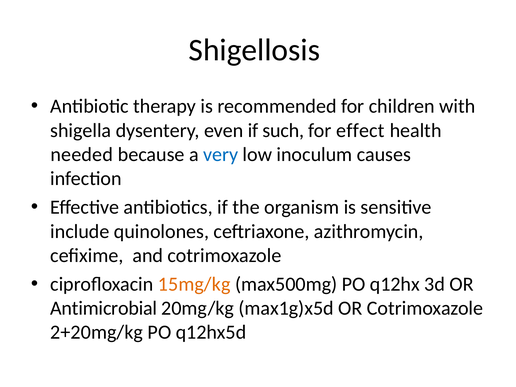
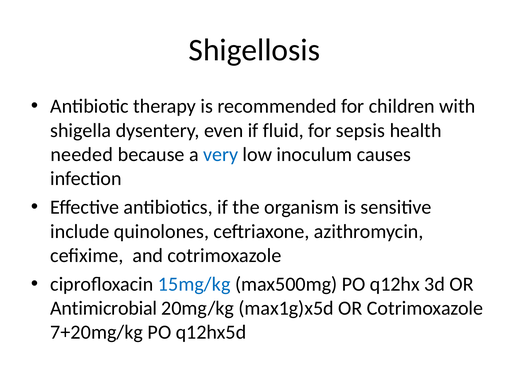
such: such -> fluid
effect: effect -> sepsis
15mg/kg colour: orange -> blue
2+20mg/kg: 2+20mg/kg -> 7+20mg/kg
